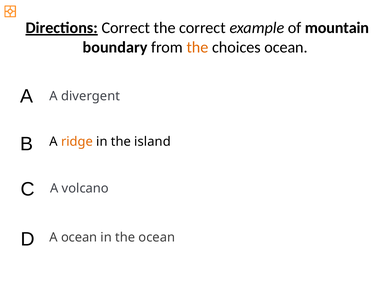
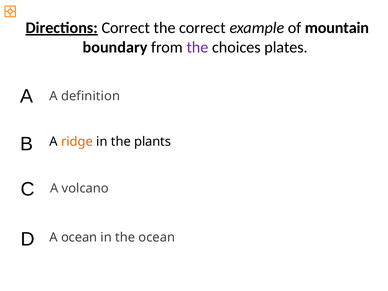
the at (197, 47) colour: orange -> purple
choices ocean: ocean -> plates
divergent: divergent -> definition
island: island -> plants
